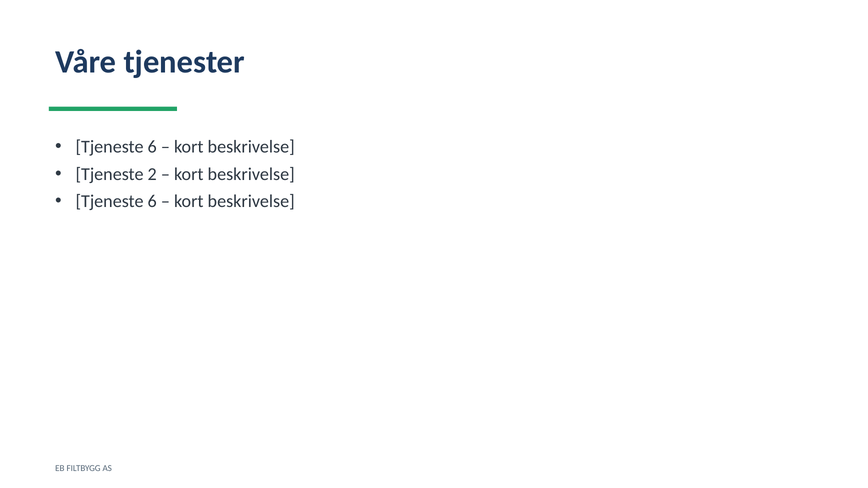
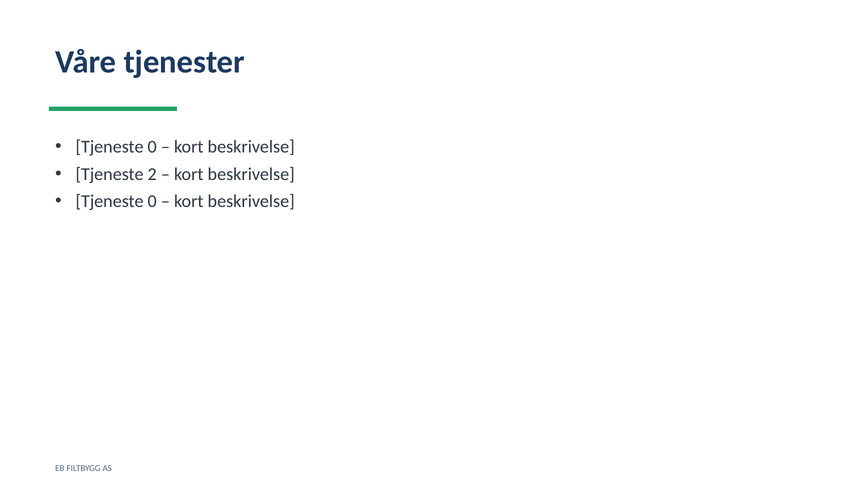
6 at (152, 147): 6 -> 0
6 at (152, 201): 6 -> 0
